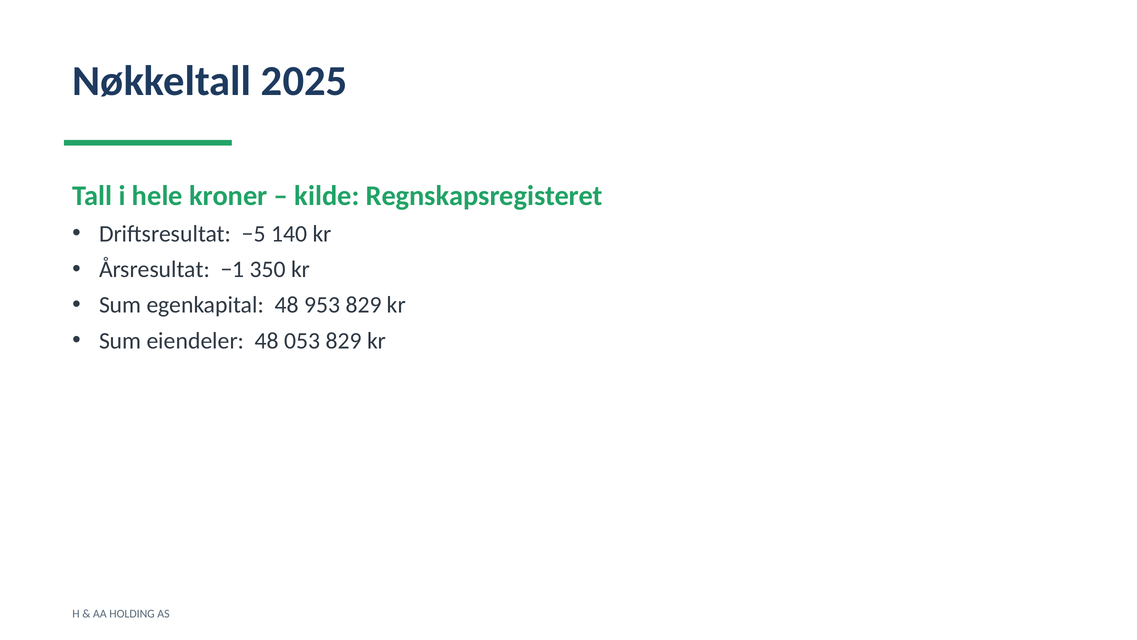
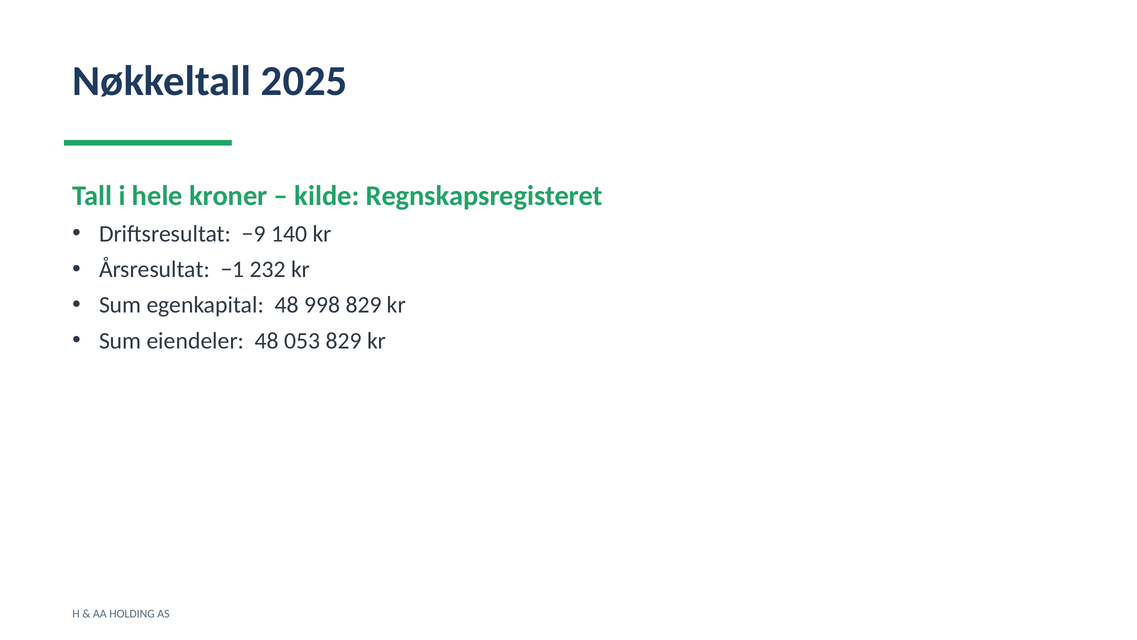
−5: −5 -> −9
350: 350 -> 232
953: 953 -> 998
